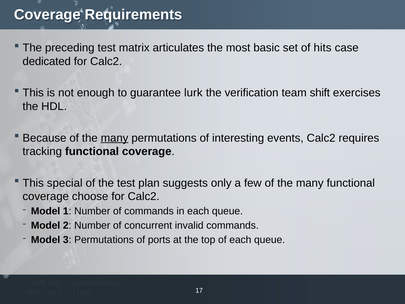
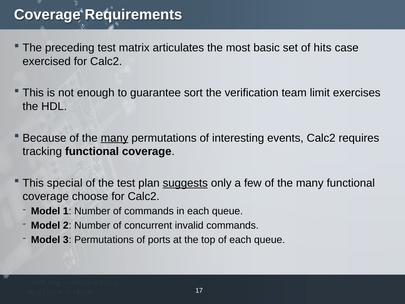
dedicated: dedicated -> exercised
lurk: lurk -> sort
shift: shift -> limit
suggests underline: none -> present
